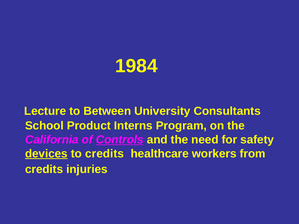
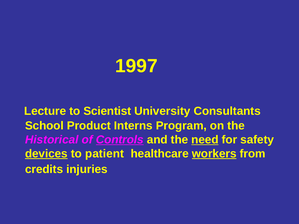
1984: 1984 -> 1997
Between: Between -> Scientist
California: California -> Historical
need underline: none -> present
to credits: credits -> patient
workers underline: none -> present
